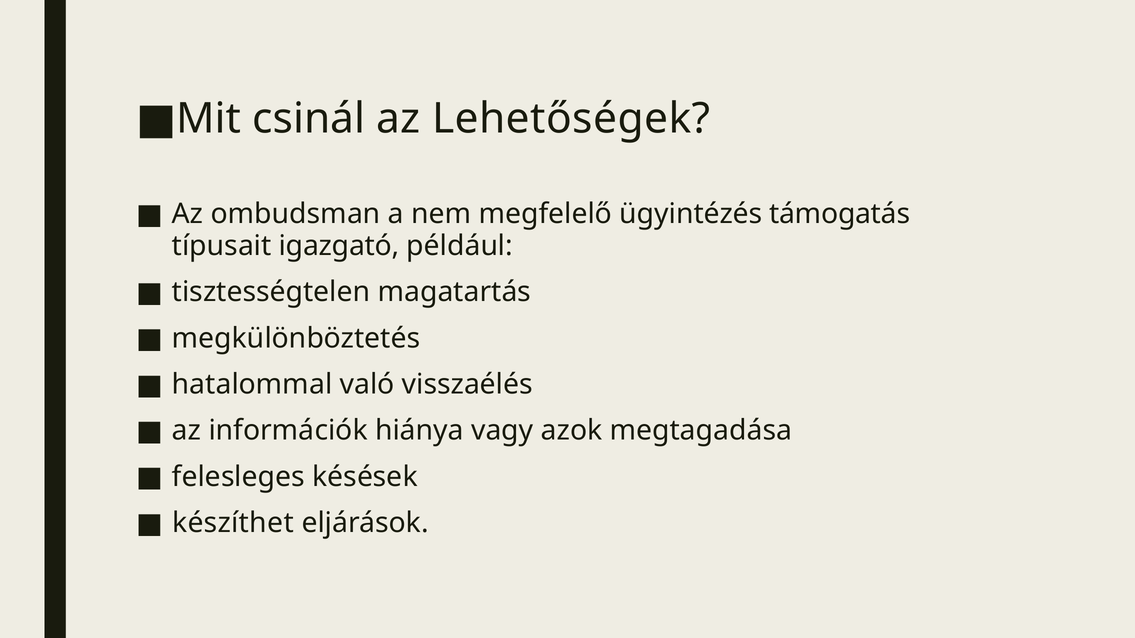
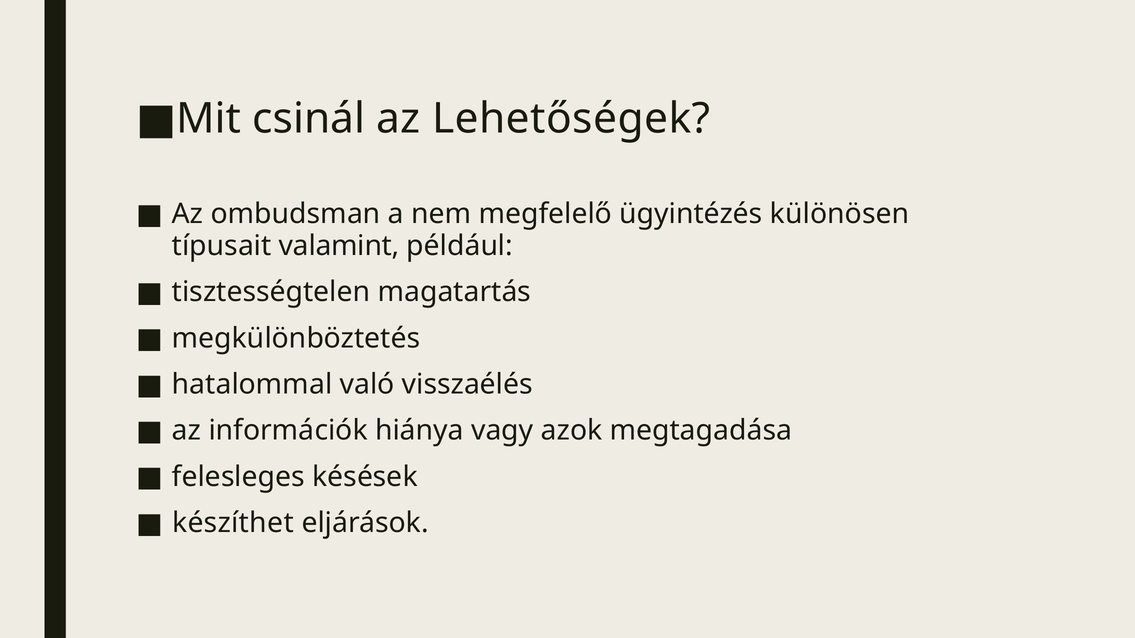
támogatás: támogatás -> különösen
igazgató: igazgató -> valamint
